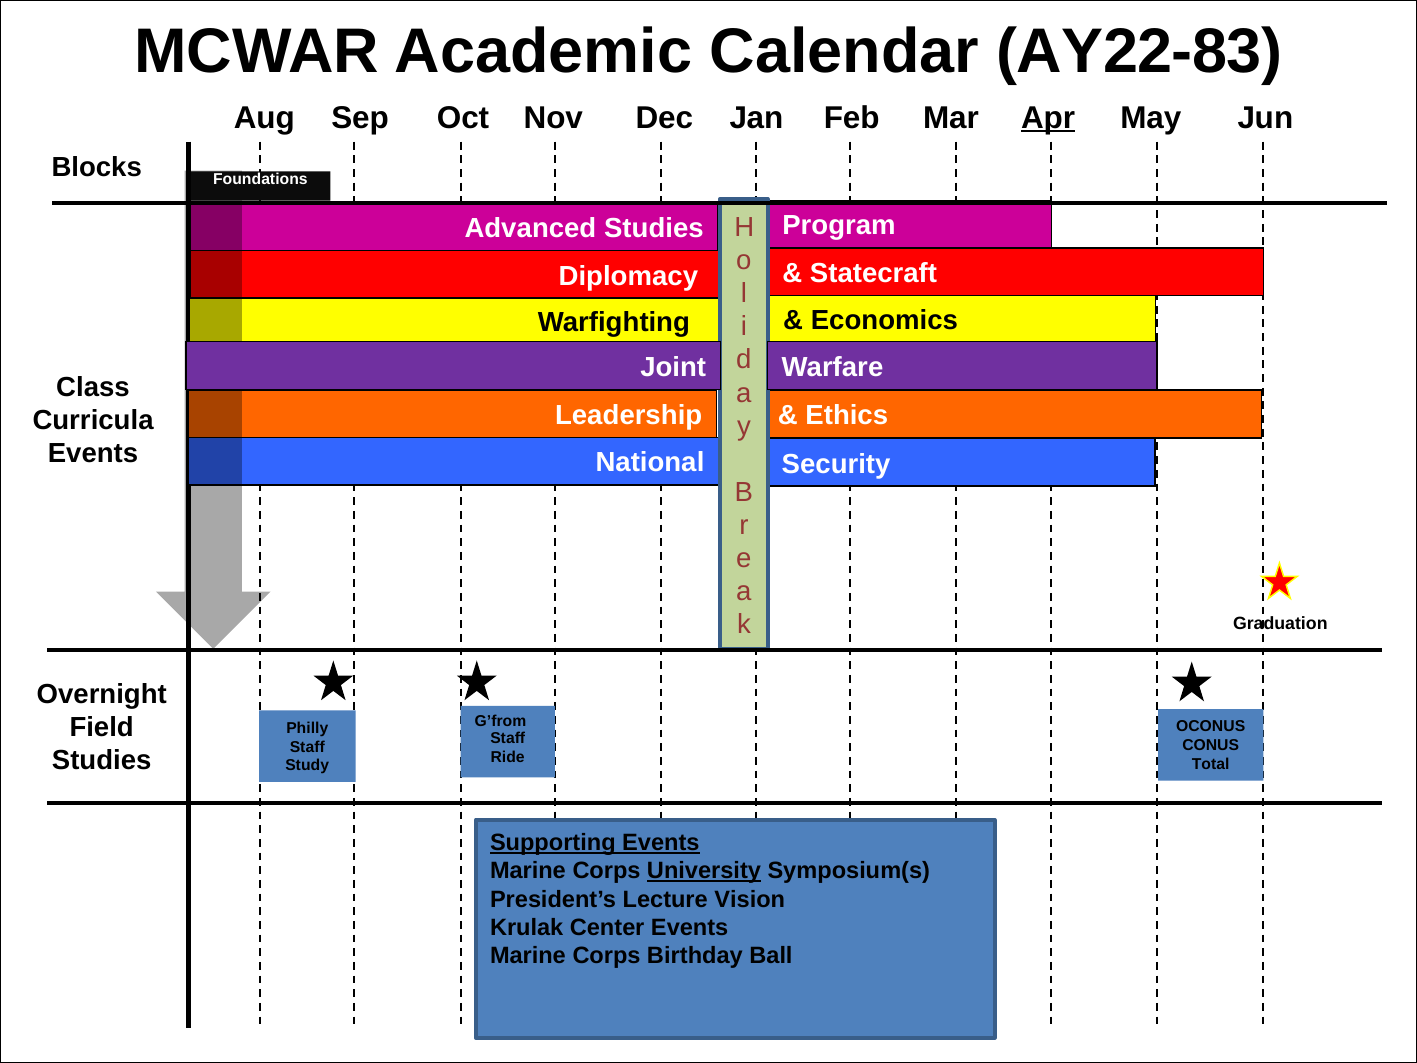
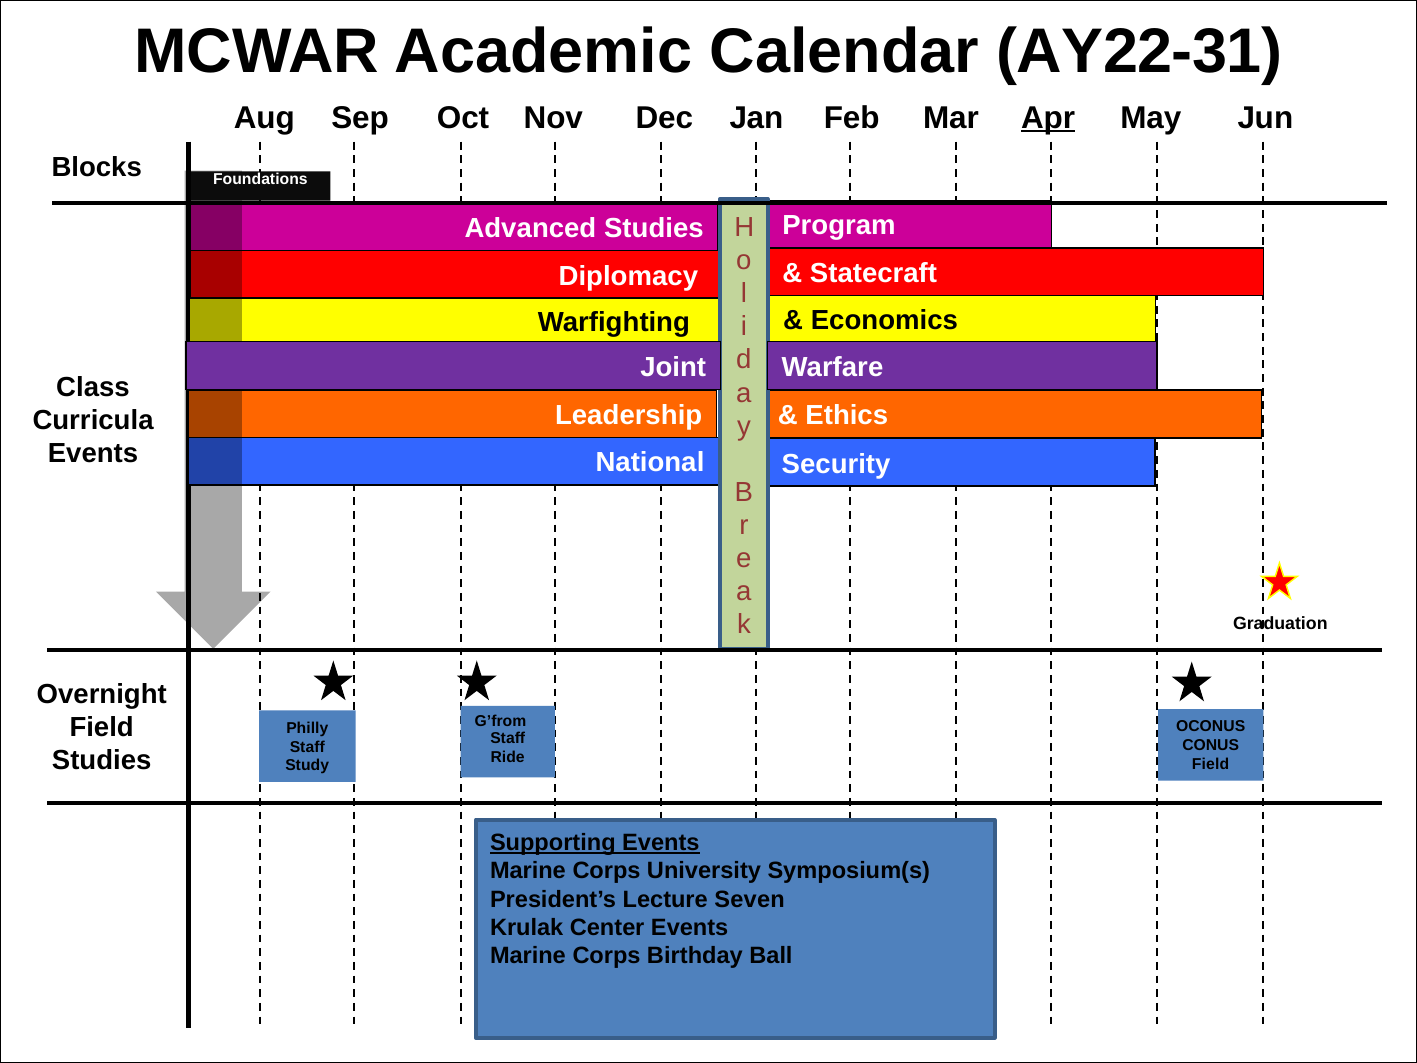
AY22-83: AY22-83 -> AY22-31
Total at (1211, 764): Total -> Field
University underline: present -> none
Vision: Vision -> Seven
